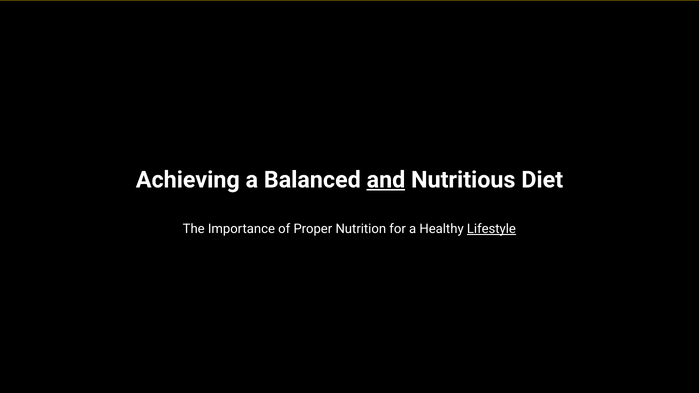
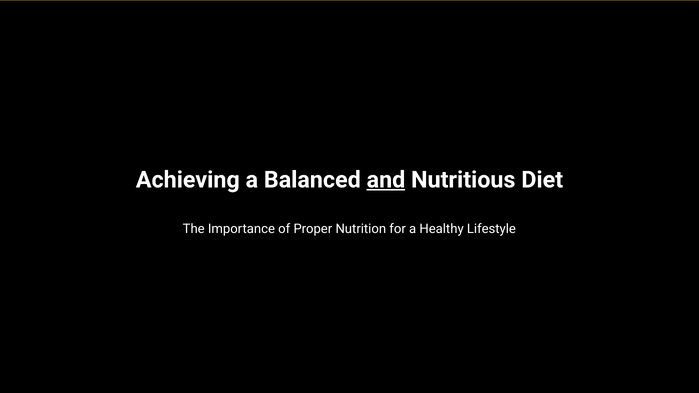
Lifestyle underline: present -> none
